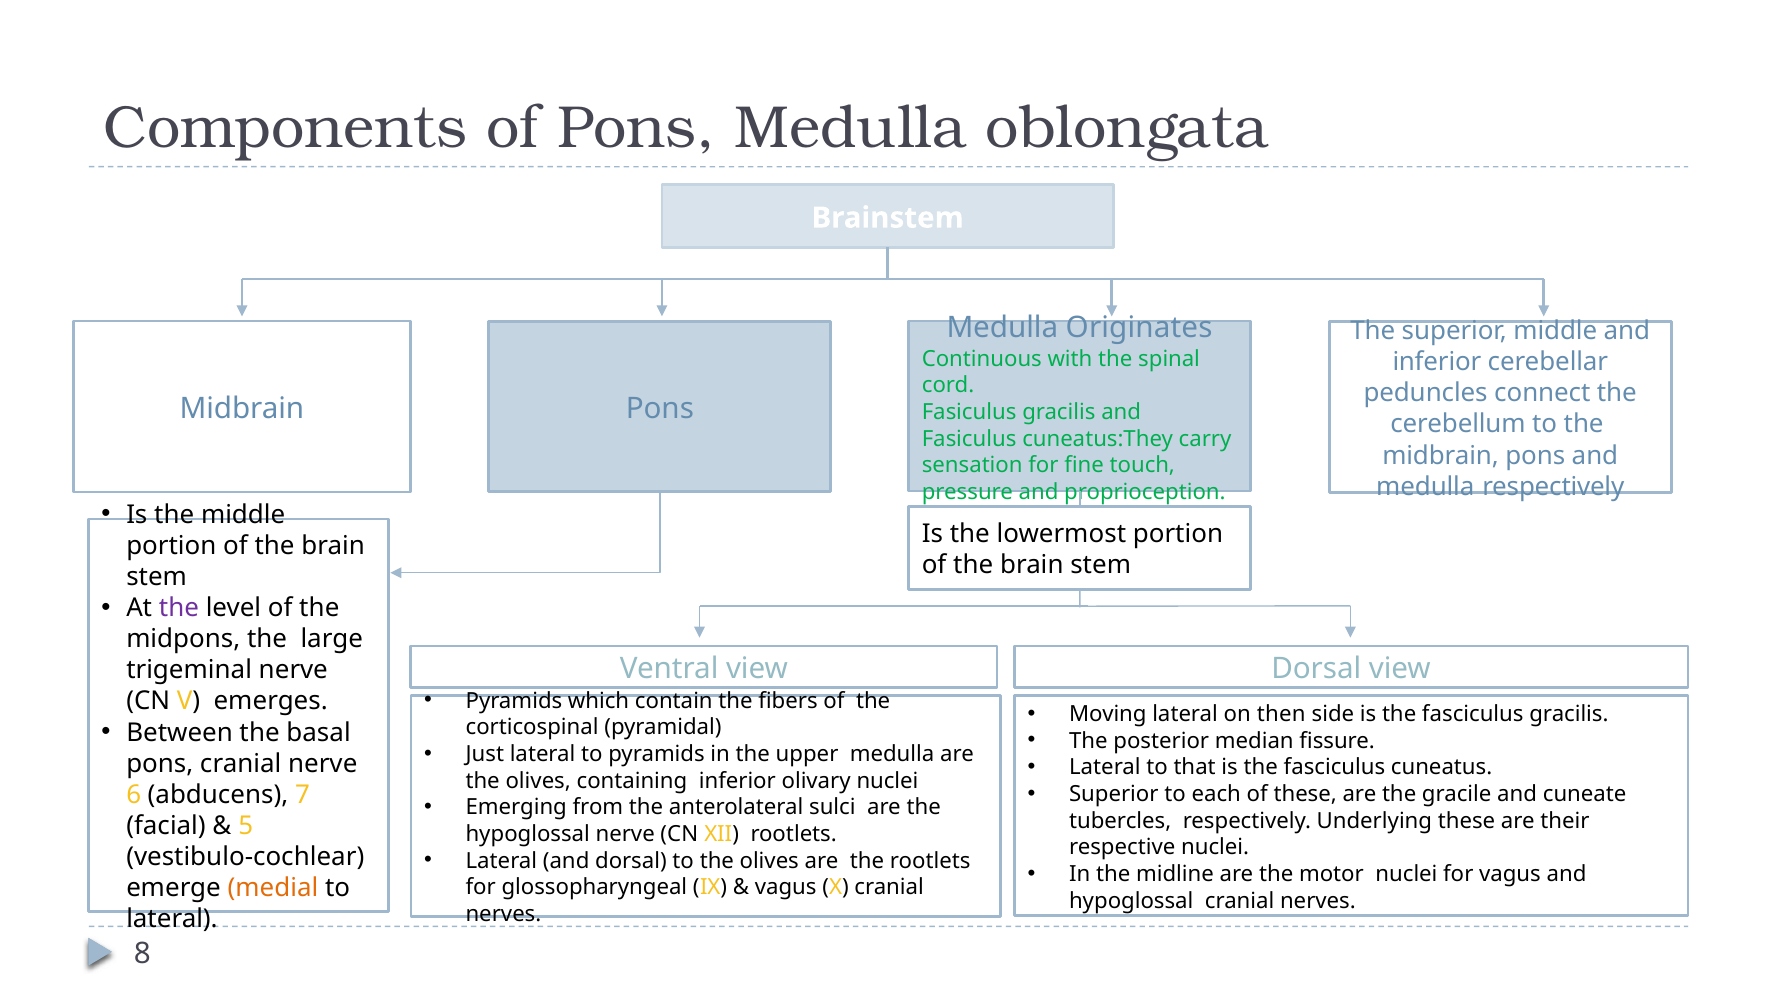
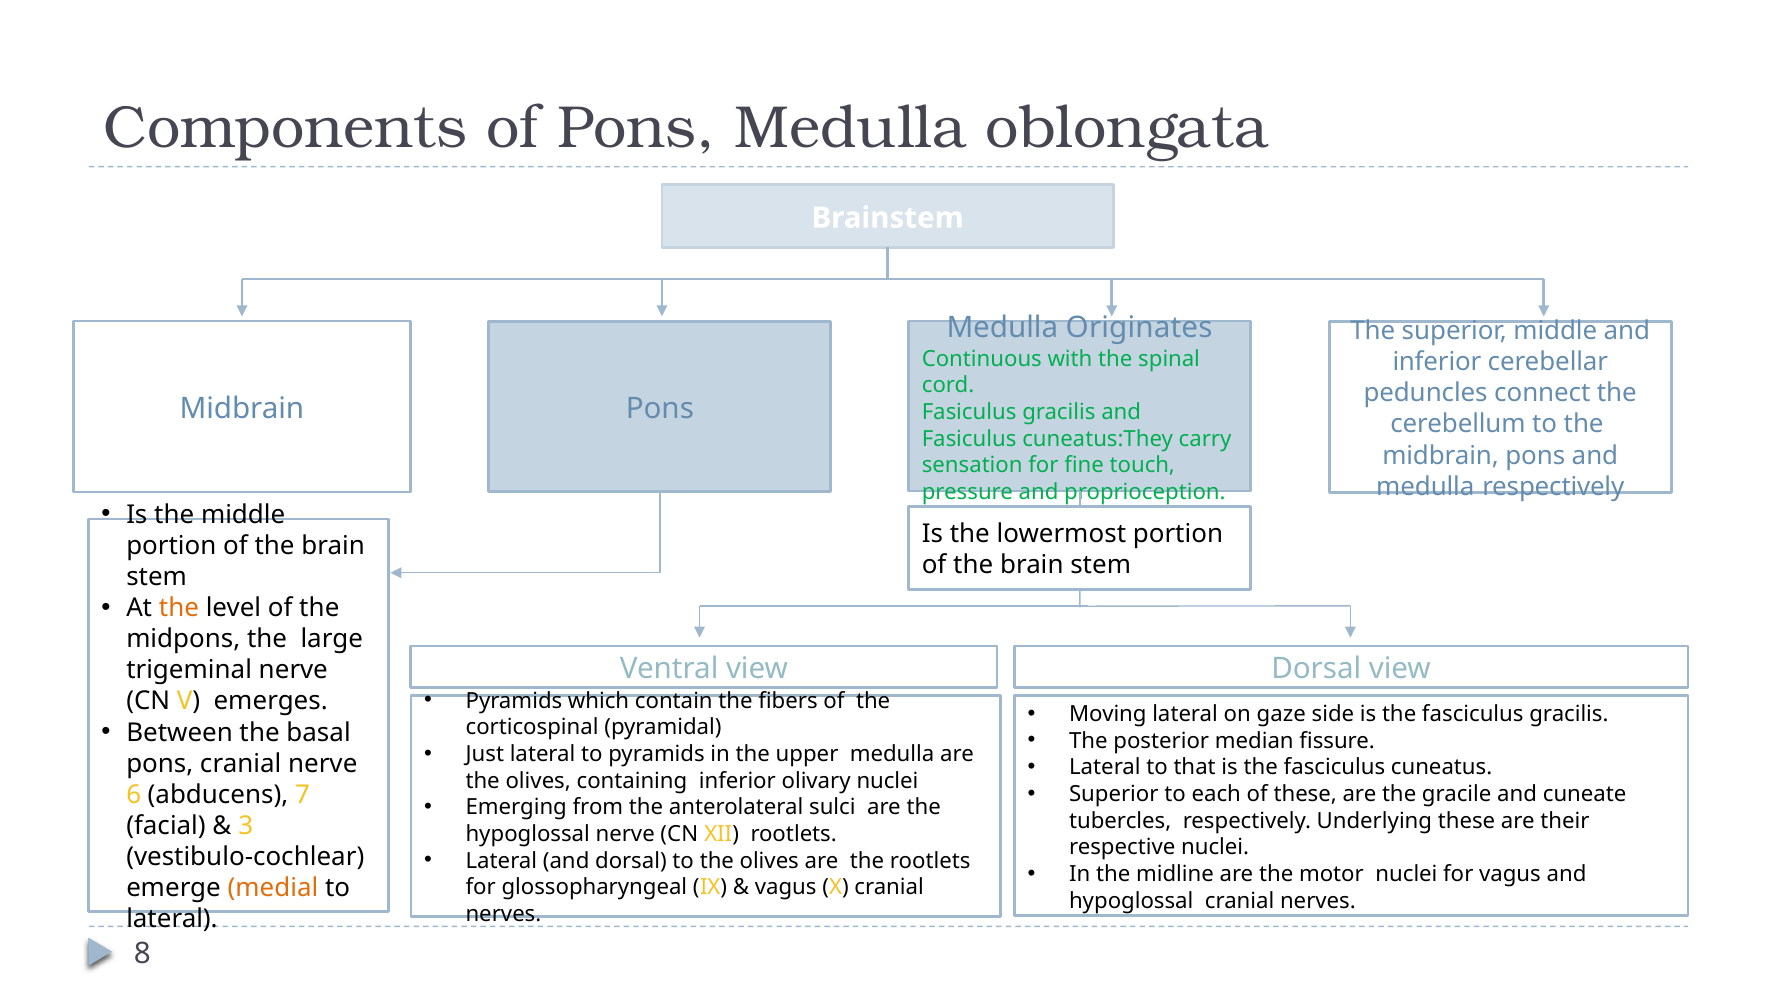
the at (179, 608) colour: purple -> orange
then: then -> gaze
5: 5 -> 3
